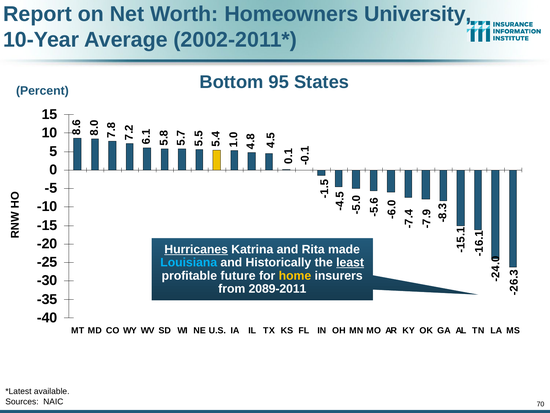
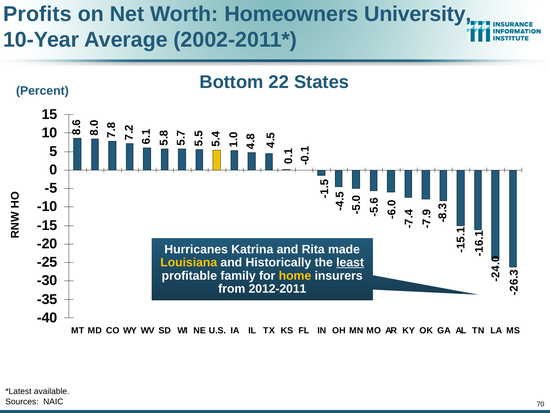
Report: Report -> Profits
95: 95 -> 22
Hurricanes underline: present -> none
Louisiana colour: light blue -> yellow
future: future -> family
2089-2011: 2089-2011 -> 2012-2011
